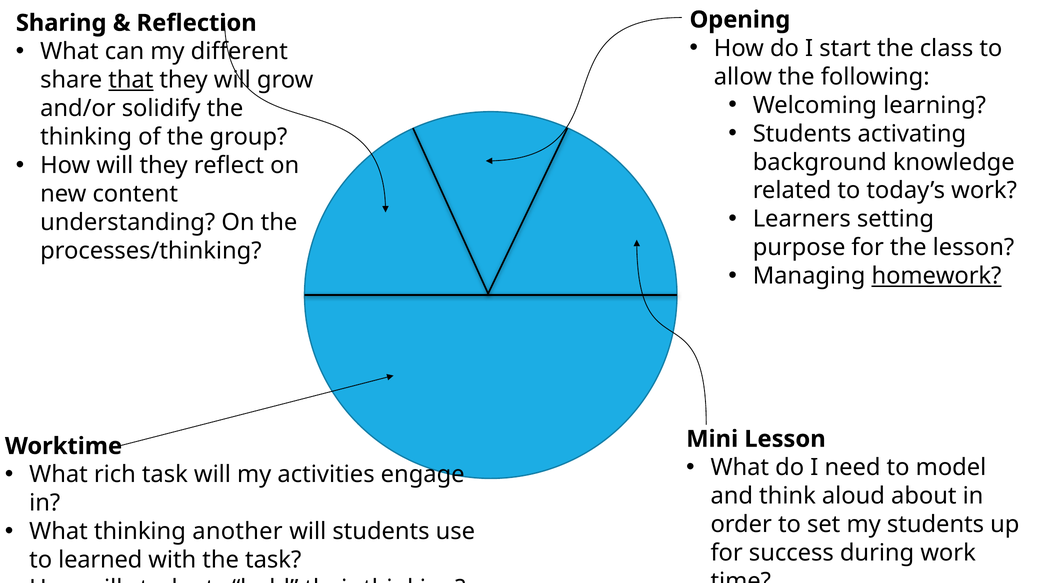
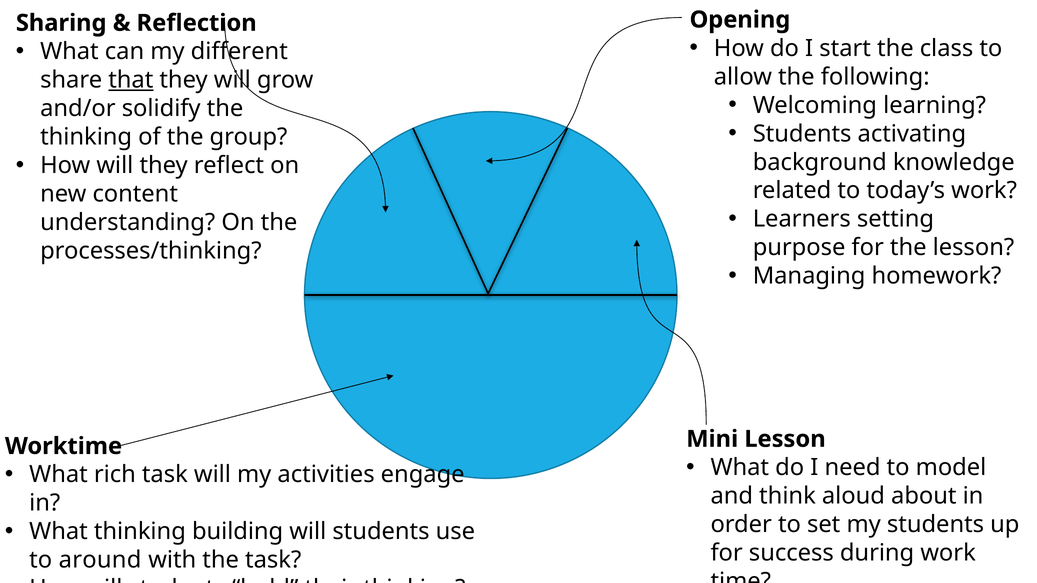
homework underline: present -> none
another: another -> building
learned: learned -> around
